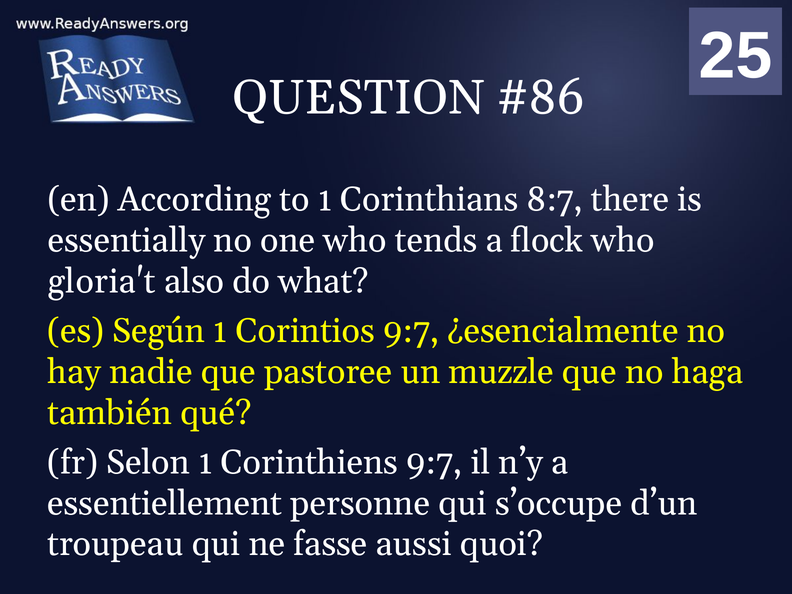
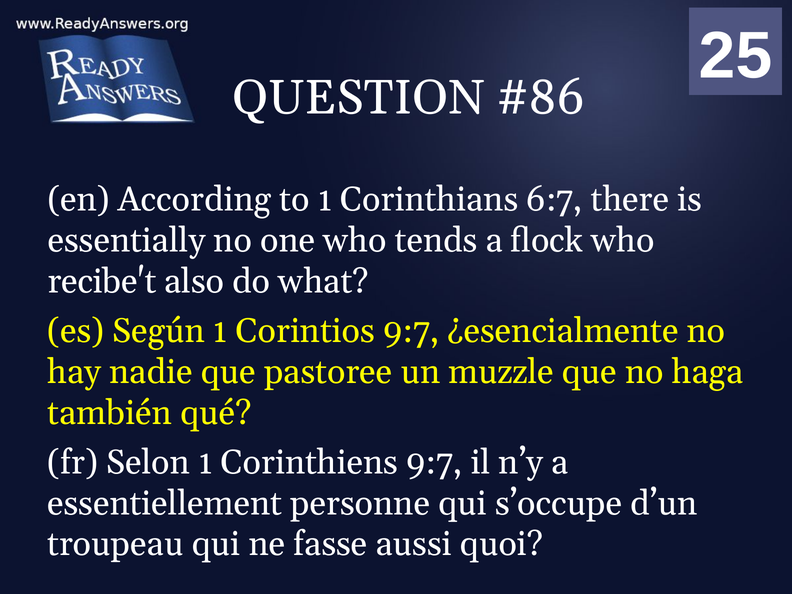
8:7: 8:7 -> 6:7
gloria't: gloria't -> recibe't
